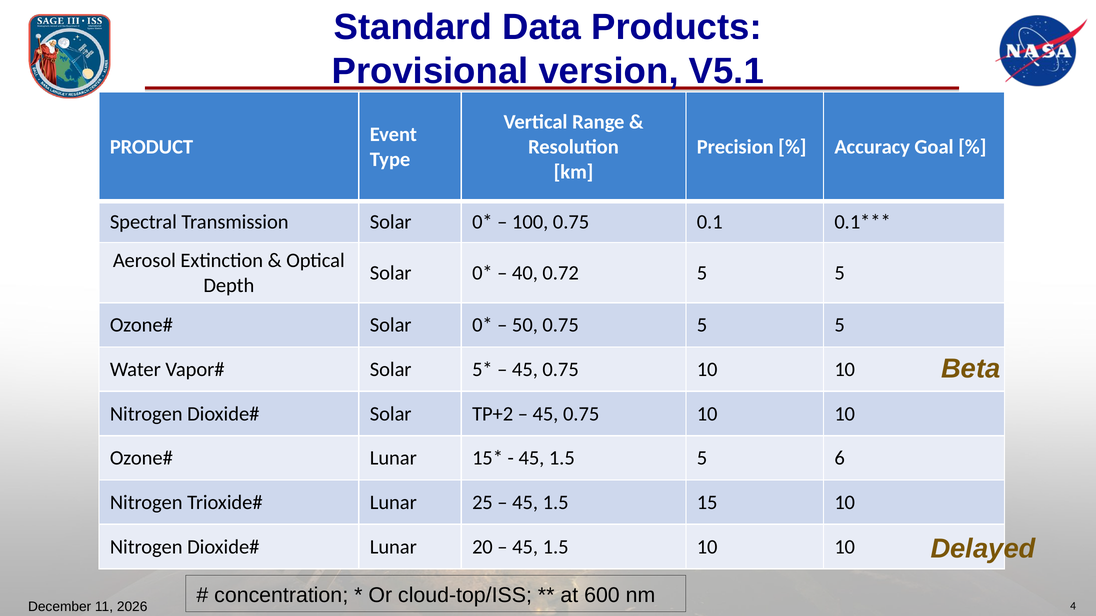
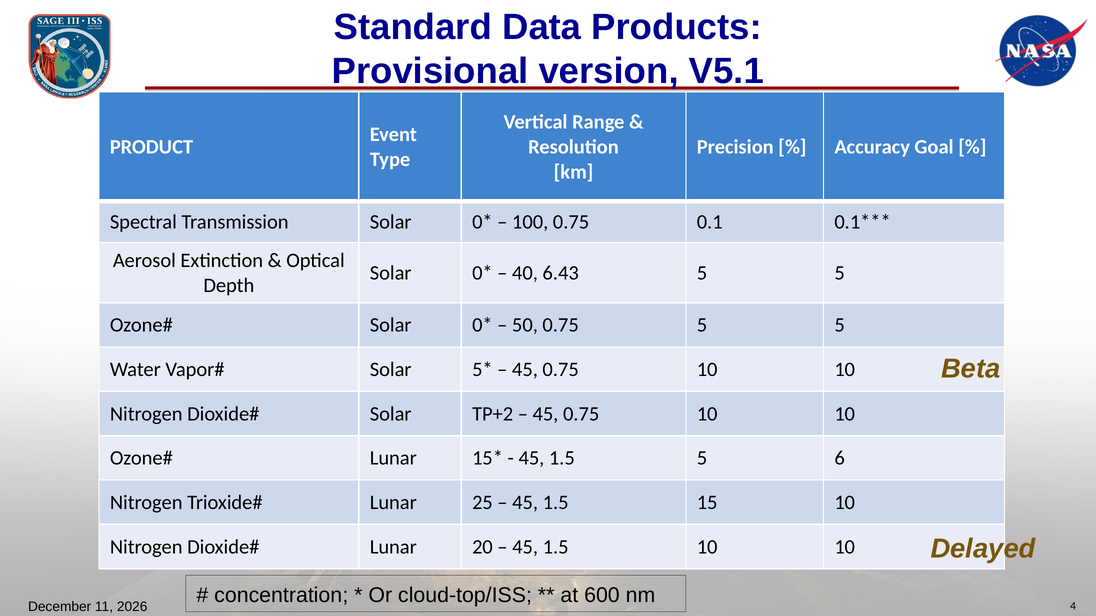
0.72: 0.72 -> 6.43
